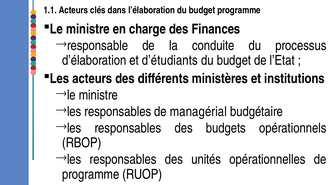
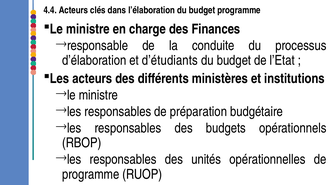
1.1: 1.1 -> 4.4
managérial: managérial -> préparation
